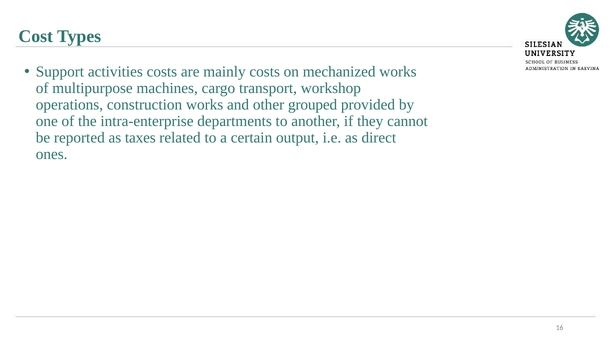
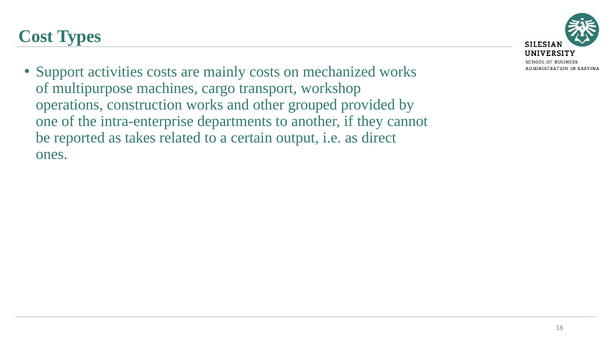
taxes: taxes -> takes
